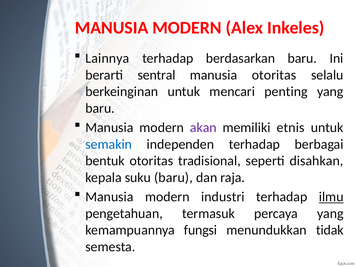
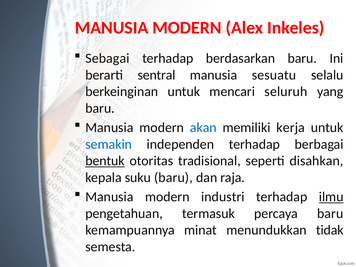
Lainnya: Lainnya -> Sebagai
manusia otoritas: otoritas -> sesuatu
penting: penting -> seluruh
akan colour: purple -> blue
etnis: etnis -> kerja
bentuk underline: none -> present
percaya yang: yang -> baru
fungsi: fungsi -> minat
